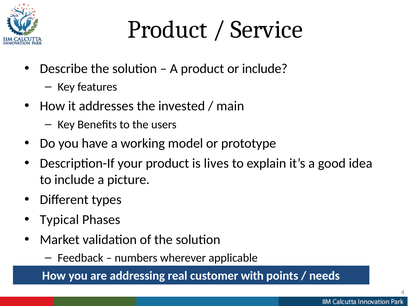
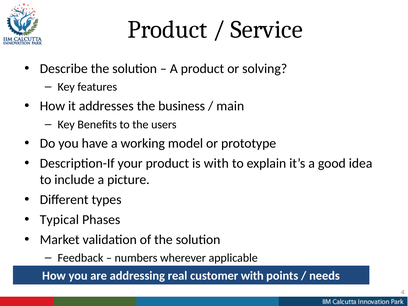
or include: include -> solving
invested: invested -> business
is lives: lives -> with
